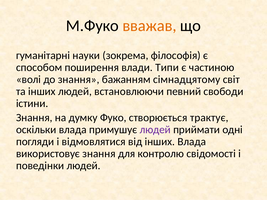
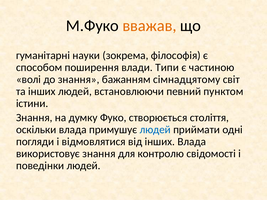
свободи: свободи -> пунктом
трактує: трактує -> століття
людей at (155, 130) colour: purple -> blue
